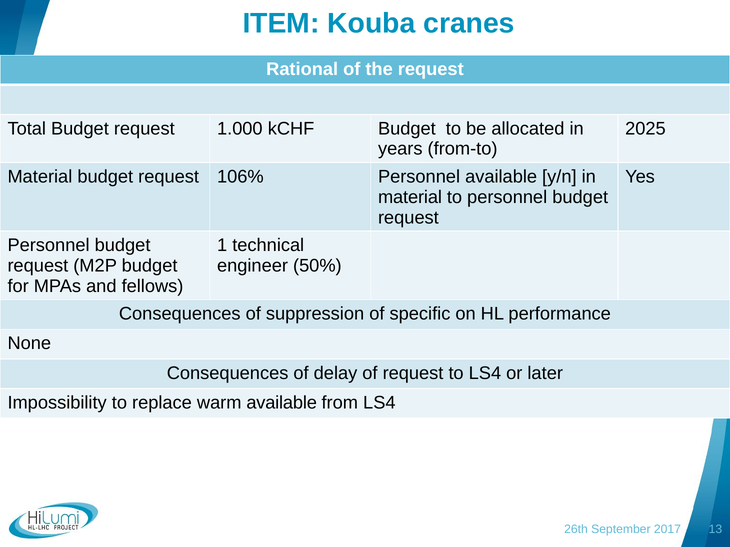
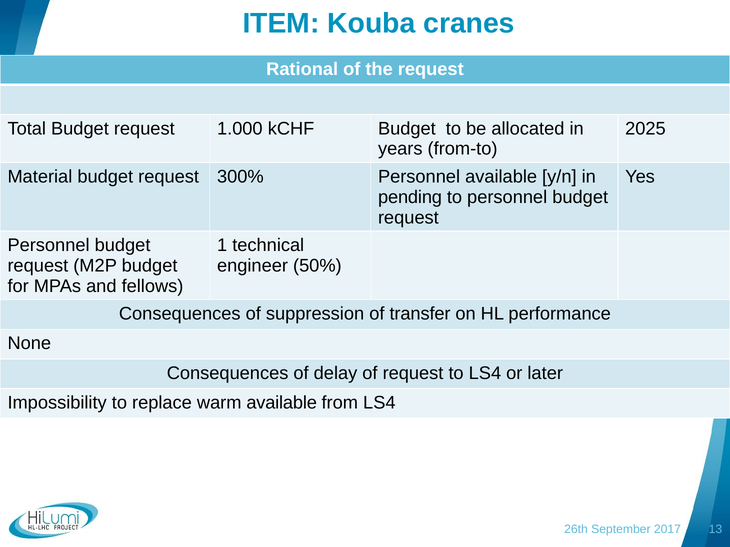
106%: 106% -> 300%
material at (410, 197): material -> pending
specific: specific -> transfer
